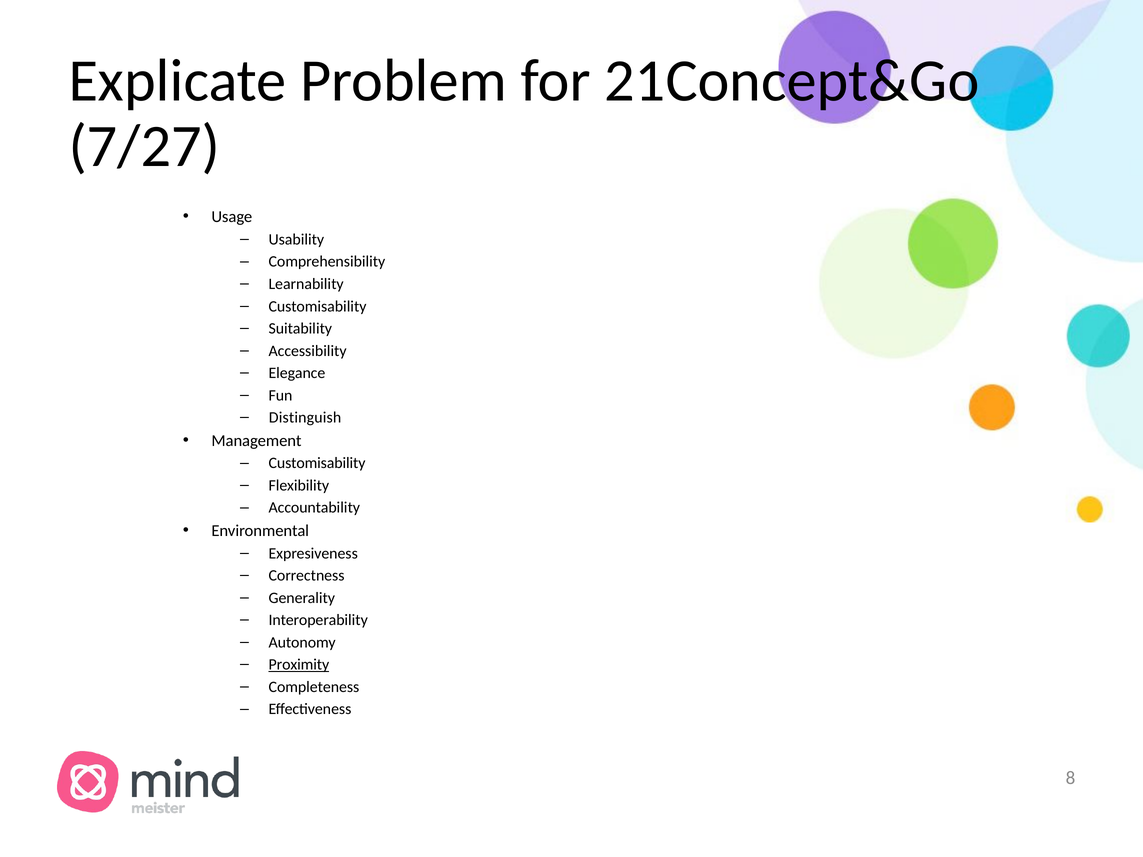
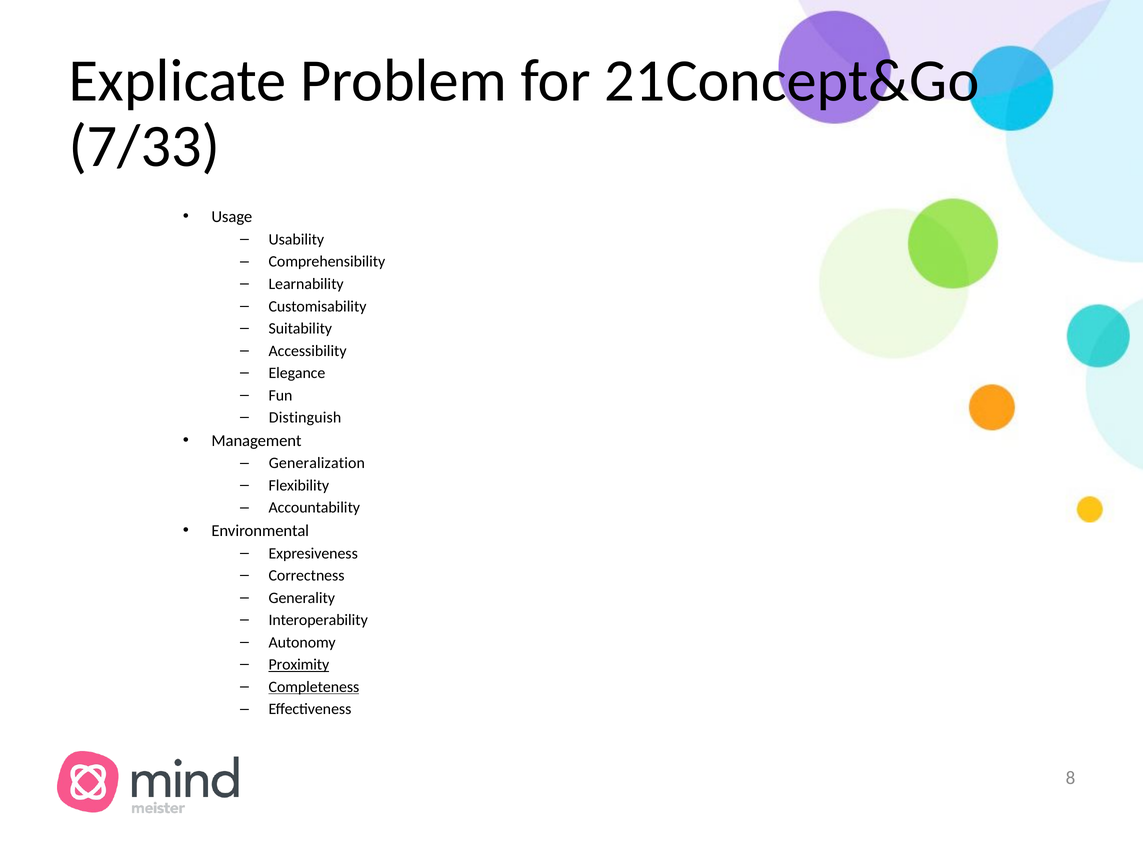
7/27: 7/27 -> 7/33
Customisability at (317, 463): Customisability -> Generalization
Completeness underline: none -> present
